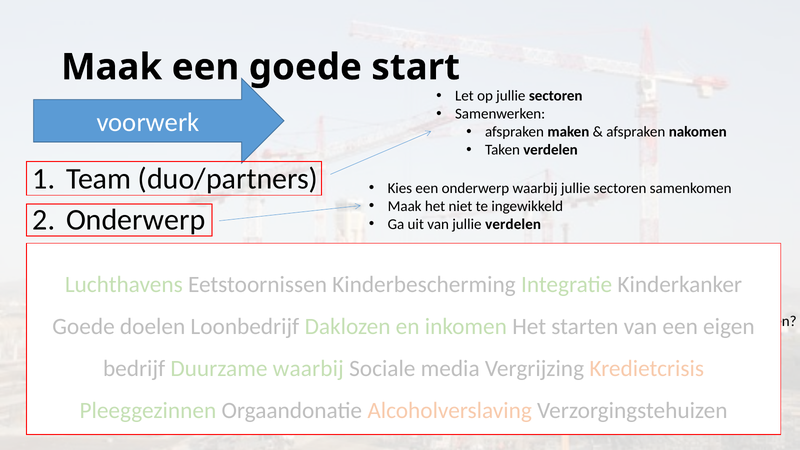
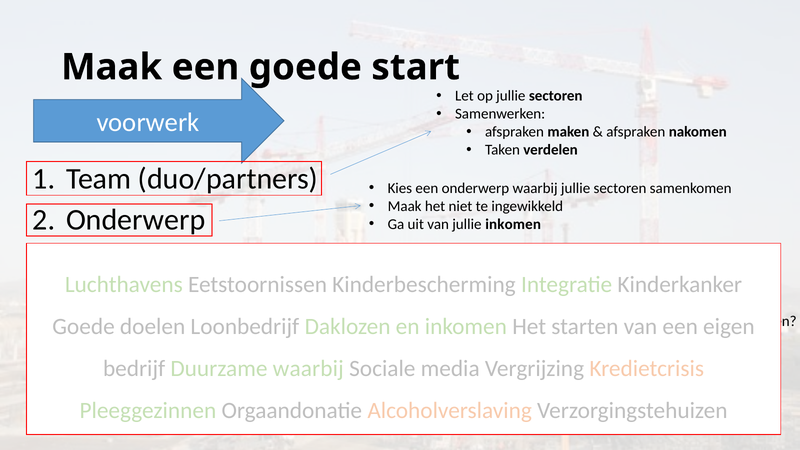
jullie verdelen: verdelen -> inkomen
